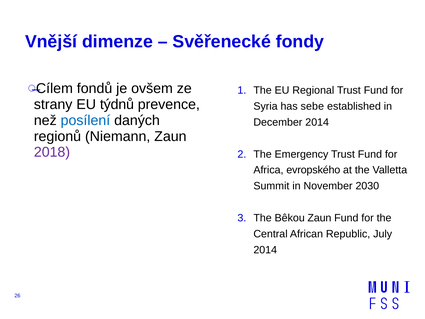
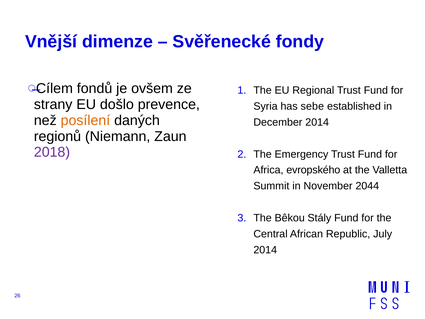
týdnů: týdnů -> došlo
posílení colour: blue -> orange
2030: 2030 -> 2044
Bêkou Zaun: Zaun -> Stály
